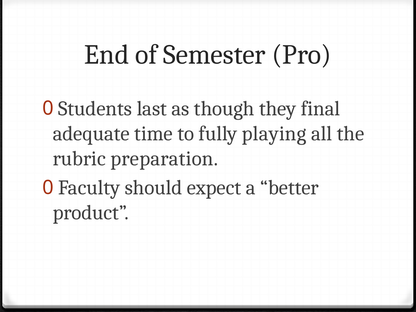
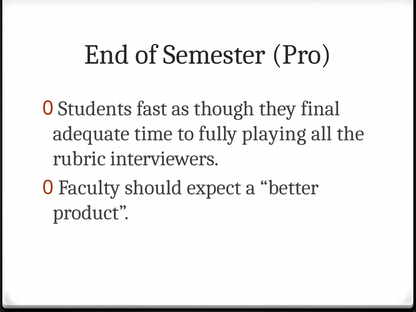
last: last -> fast
preparation: preparation -> interviewers
